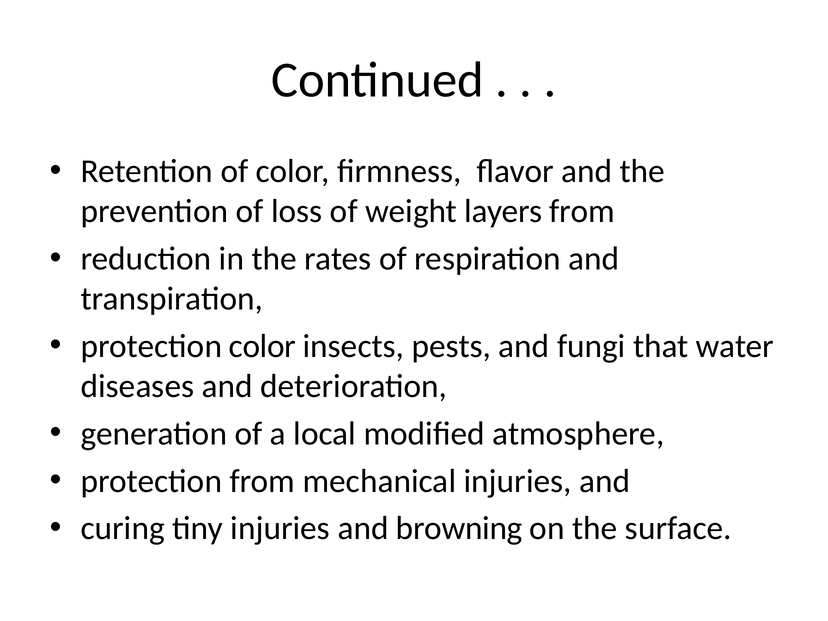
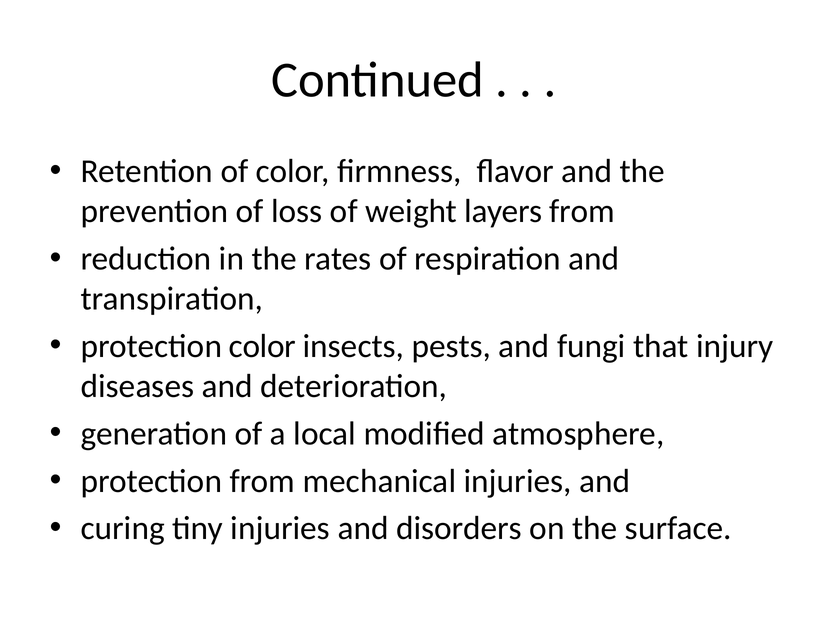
water: water -> injury
browning: browning -> disorders
